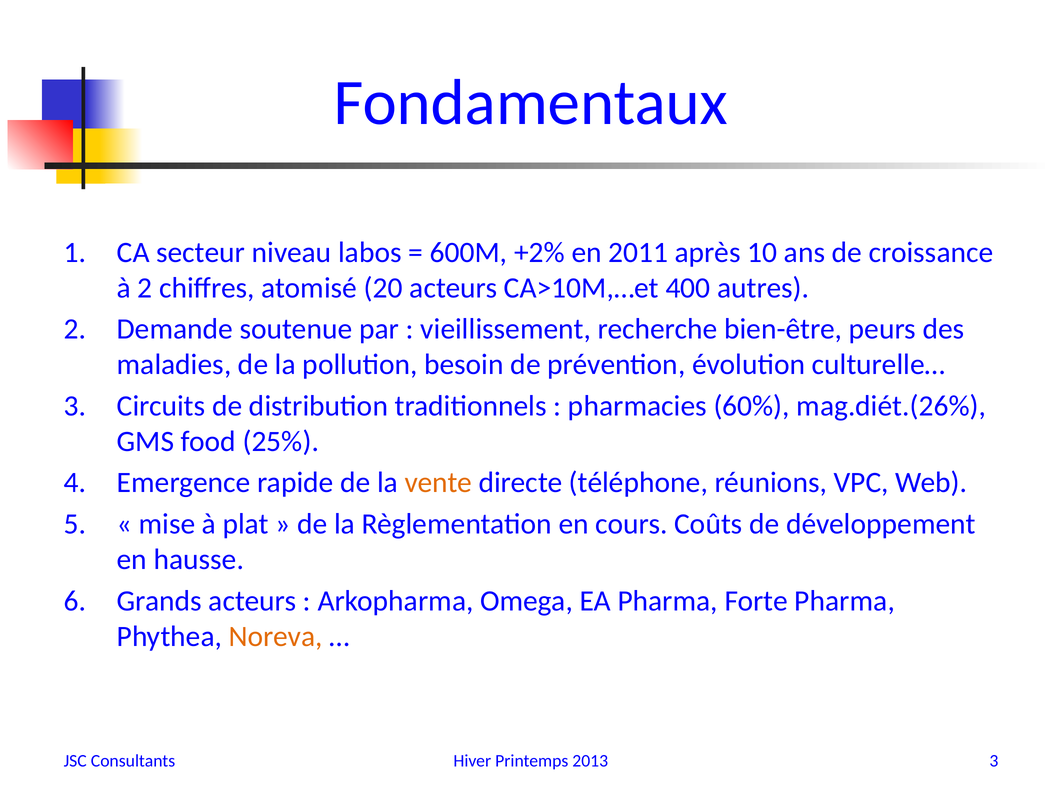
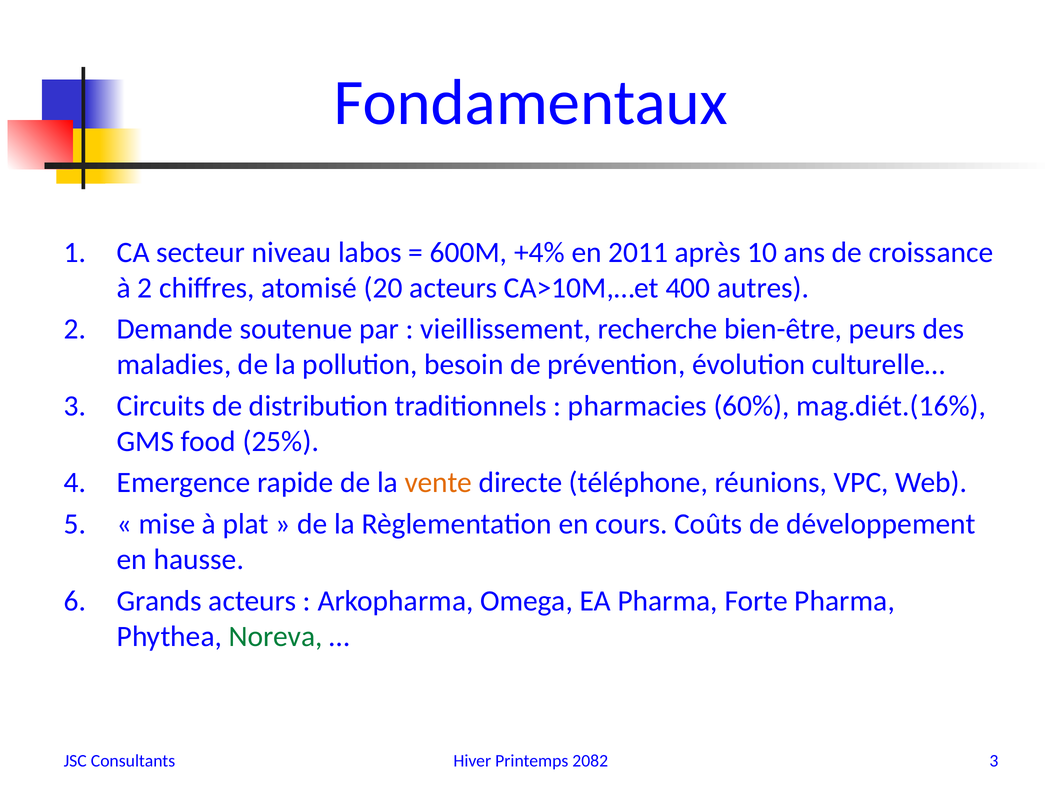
+2%: +2% -> +4%
mag.diét.(26%: mag.diét.(26% -> mag.diét.(16%
Noreva colour: orange -> green
2013: 2013 -> 2082
